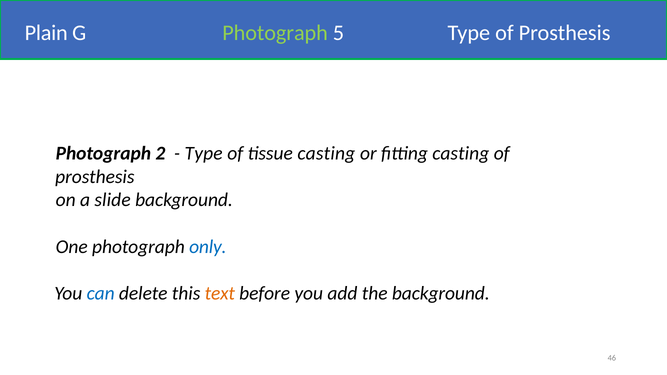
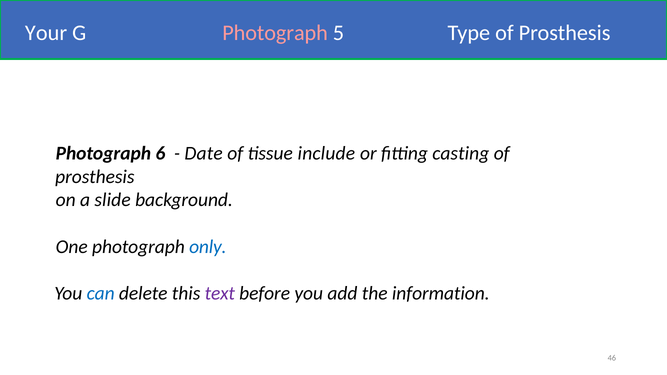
Plain: Plain -> Your
Photograph at (275, 33) colour: light green -> pink
2: 2 -> 6
Type at (204, 153): Type -> Date
tissue casting: casting -> include
text colour: orange -> purple
the background: background -> information
